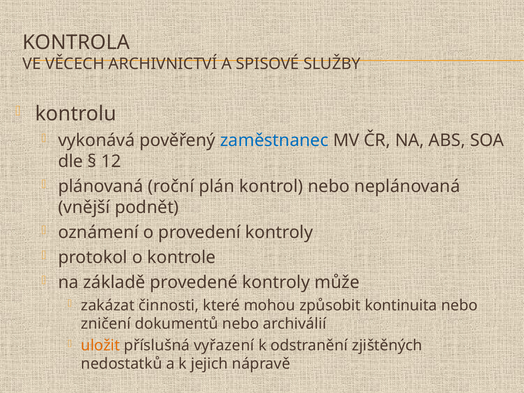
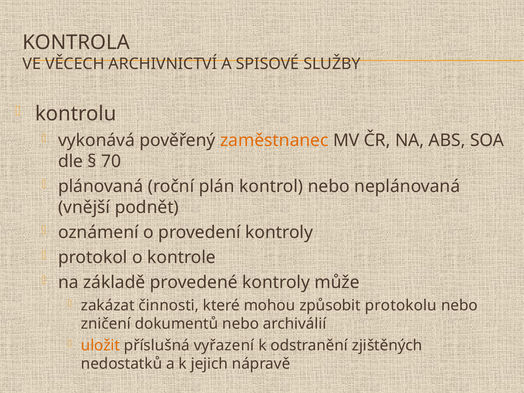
zaměstnanec colour: blue -> orange
12: 12 -> 70
kontinuita: kontinuita -> protokolu
